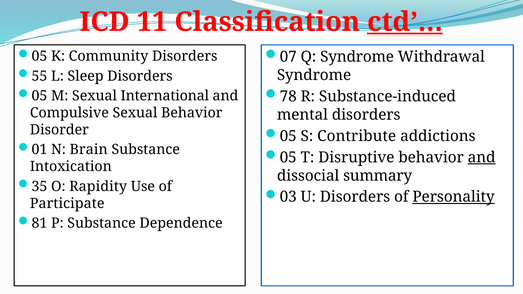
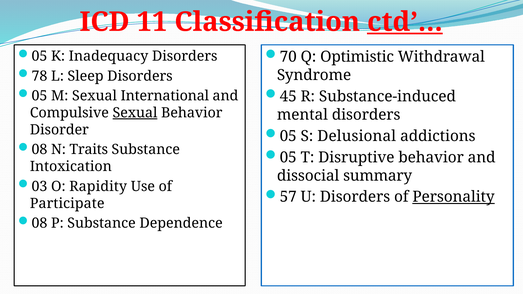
Community: Community -> Inadequacy
07: 07 -> 70
Q Syndrome: Syndrome -> Optimistic
55: 55 -> 78
78: 78 -> 45
Sexual at (135, 113) underline: none -> present
Contribute: Contribute -> Delusional
01 at (39, 150): 01 -> 08
Brain: Brain -> Traits
and at (482, 157) underline: present -> none
35: 35 -> 03
03: 03 -> 57
81 at (39, 223): 81 -> 08
